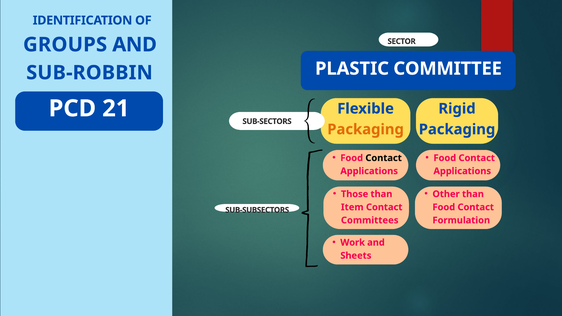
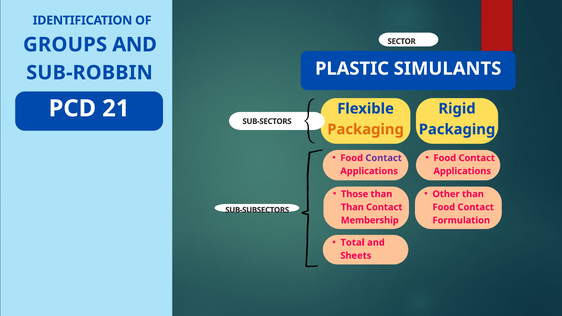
COMMITTEE: COMMITTEE -> SIMULANTS
Contact at (384, 158) colour: black -> purple
Item at (352, 207): Item -> Than
Committees: Committees -> Membership
Work: Work -> Total
